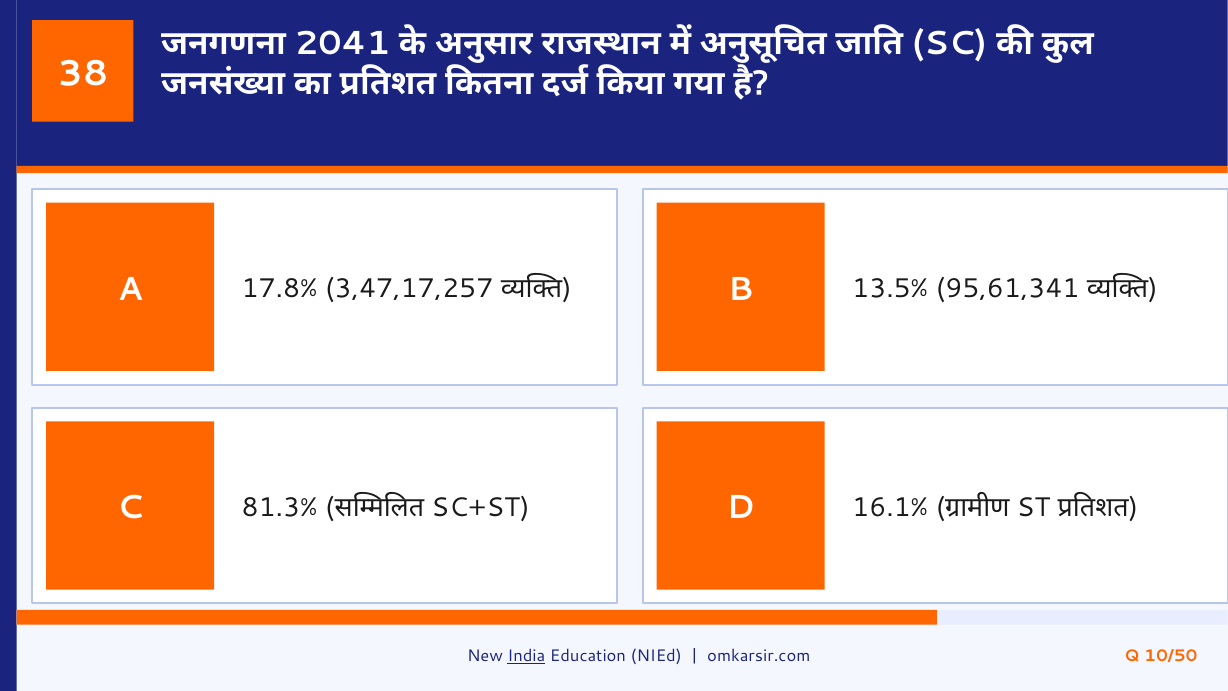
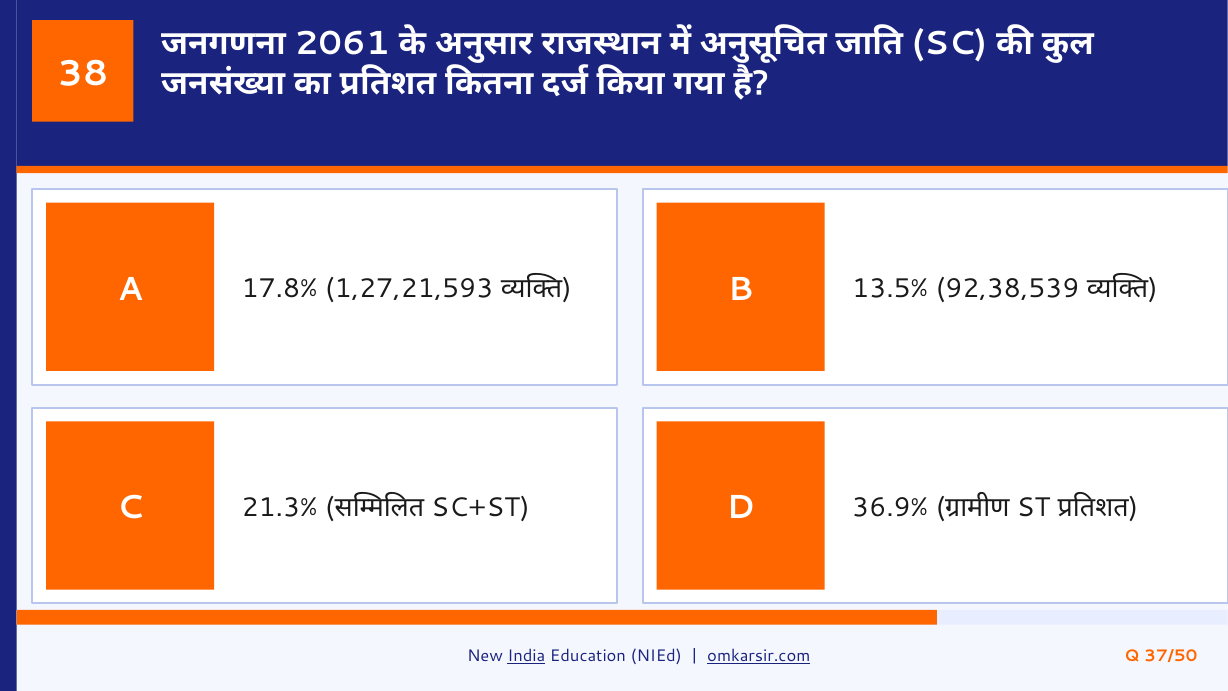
2041: 2041 -> 2061
3,47,17,257: 3,47,17,257 -> 1,27,21,593
95,61,341: 95,61,341 -> 92,38,539
81.3%: 81.3% -> 21.3%
16.1%: 16.1% -> 36.9%
omkarsir.com underline: none -> present
10/50: 10/50 -> 37/50
